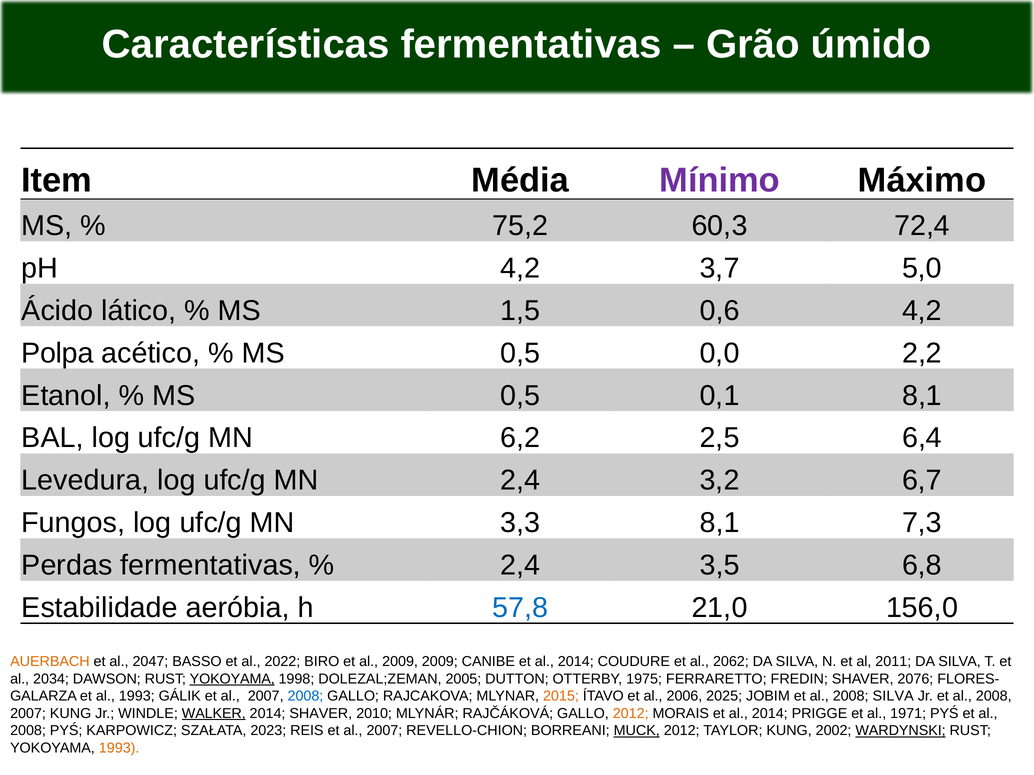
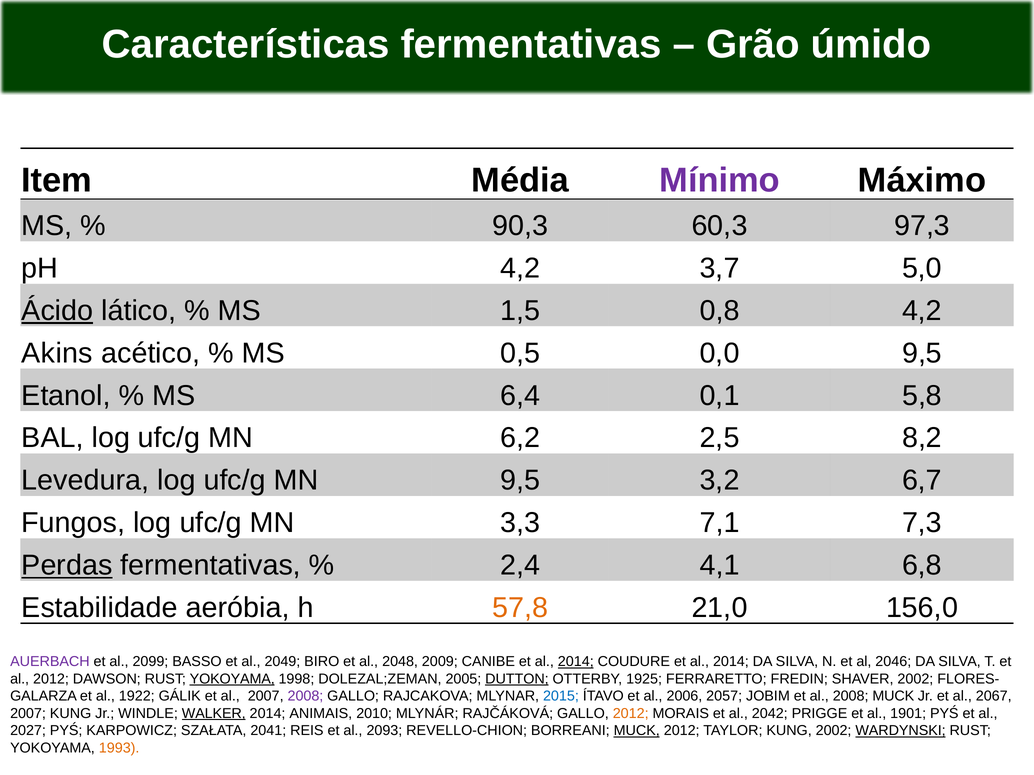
75,2: 75,2 -> 90,3
72,4: 72,4 -> 97,3
Ácido underline: none -> present
0,6: 0,6 -> 0,8
Polpa: Polpa -> Akins
0,0 2,2: 2,2 -> 9,5
0,5 at (520, 396): 0,5 -> 6,4
0,1 8,1: 8,1 -> 5,8
6,4: 6,4 -> 8,2
MN 2,4: 2,4 -> 9,5
3,3 8,1: 8,1 -> 7,1
Perdas underline: none -> present
3,5: 3,5 -> 4,1
57,8 colour: blue -> orange
AUERBACH colour: orange -> purple
2047: 2047 -> 2099
2022: 2022 -> 2049
al 2009: 2009 -> 2048
2014 at (576, 662) underline: none -> present
COUDURE et al 2062: 2062 -> 2014
2011: 2011 -> 2046
al 2034: 2034 -> 2012
DUTTON underline: none -> present
1975: 1975 -> 1925
SHAVER 2076: 2076 -> 2002
al 1993: 1993 -> 1922
2008 at (305, 697) colour: blue -> purple
2015 colour: orange -> blue
2025: 2025 -> 2057
2008 SILVA: SILVA -> MUCK
Jr et al 2008: 2008 -> 2067
2014 SHAVER: SHAVER -> ANIMAIS
MORAIS et al 2014: 2014 -> 2042
1971: 1971 -> 1901
2008 at (28, 731): 2008 -> 2027
2023: 2023 -> 2041
REIS et al 2007: 2007 -> 2093
